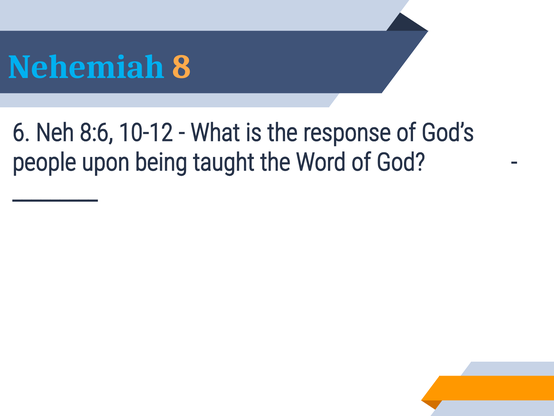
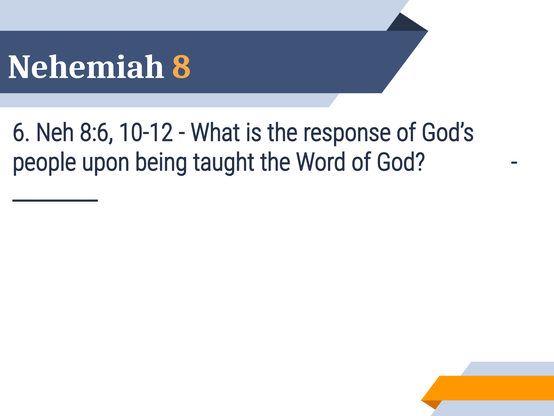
Nehemiah colour: light blue -> white
